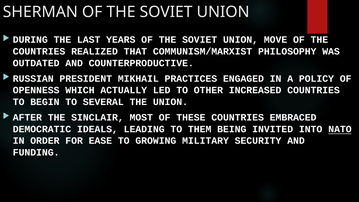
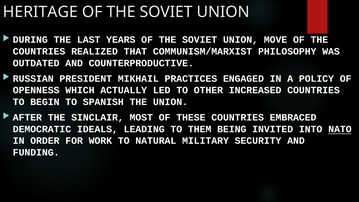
SHERMAN: SHERMAN -> HERITAGE
SEVERAL: SEVERAL -> SPANISH
EASE: EASE -> WORK
GROWING: GROWING -> NATURAL
